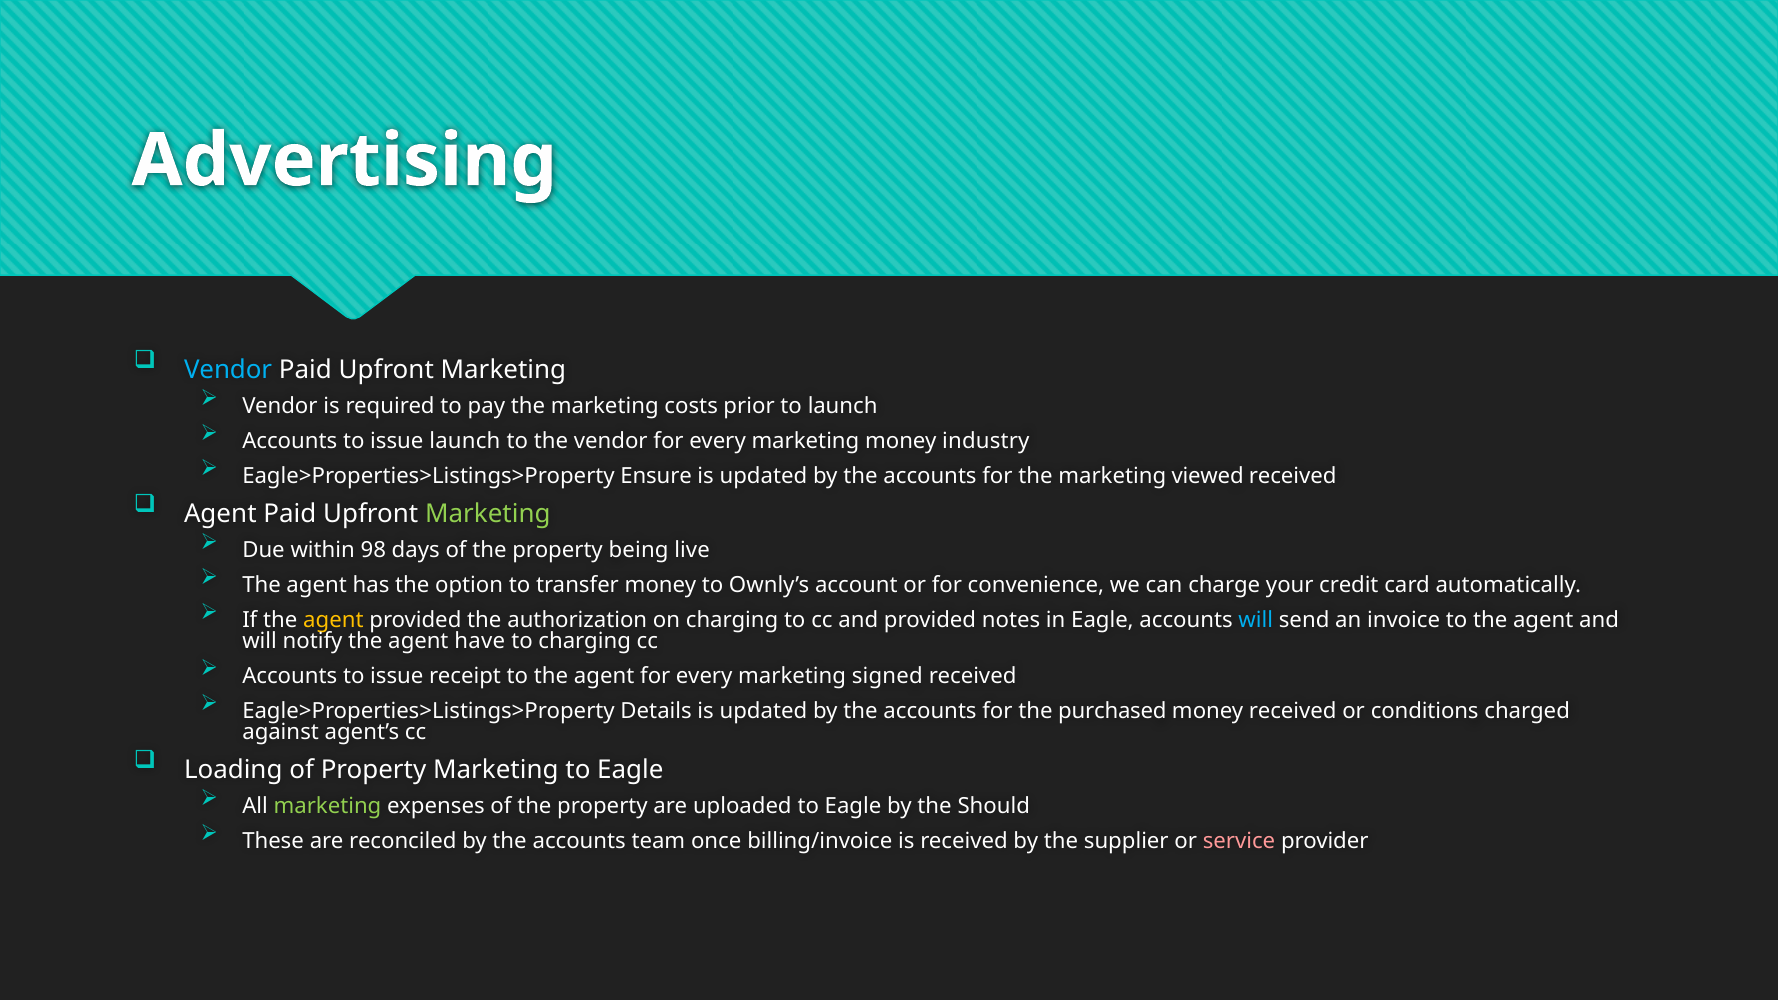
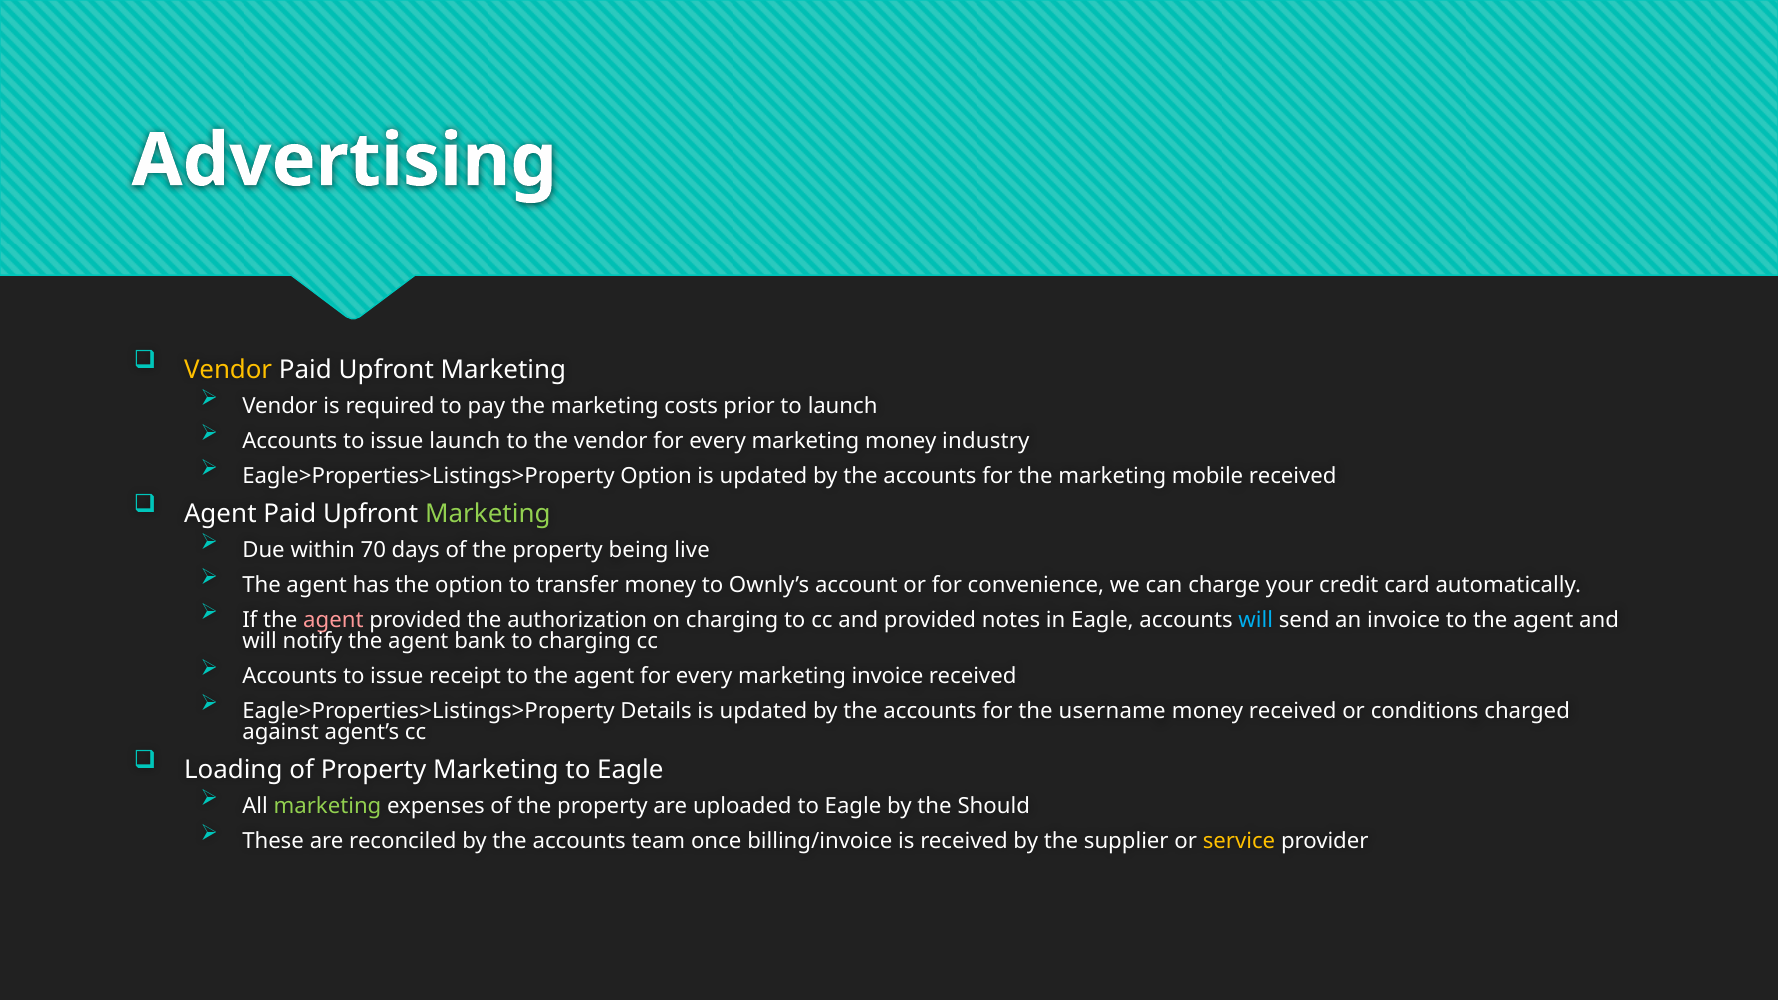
Vendor at (228, 370) colour: light blue -> yellow
Eagle>Properties>Listings>Property Ensure: Ensure -> Option
viewed: viewed -> mobile
98: 98 -> 70
agent at (333, 620) colour: yellow -> pink
have: have -> bank
marketing signed: signed -> invoice
purchased: purchased -> username
service colour: pink -> yellow
